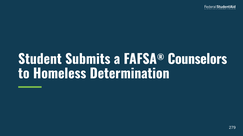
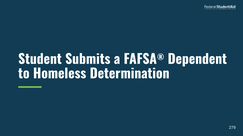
Counselors: Counselors -> Dependent
